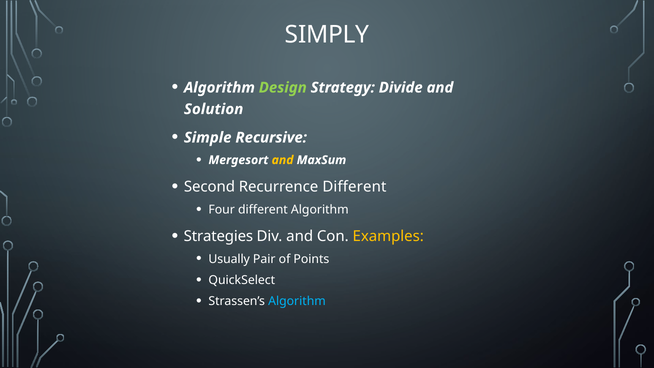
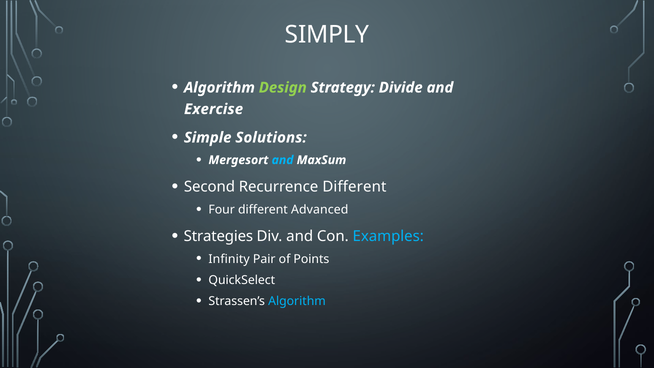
Solution: Solution -> Exercise
Recursive: Recursive -> Solutions
and at (283, 160) colour: yellow -> light blue
different Algorithm: Algorithm -> Advanced
Examples colour: yellow -> light blue
Usually: Usually -> Infinity
